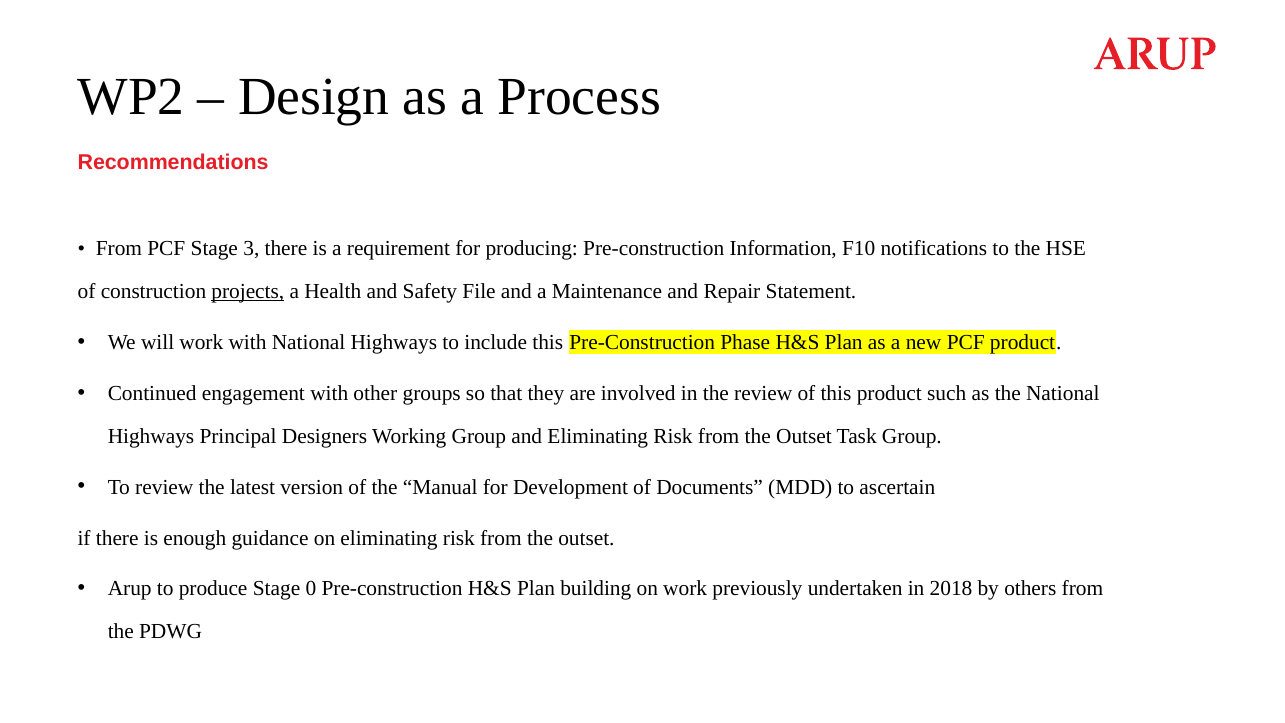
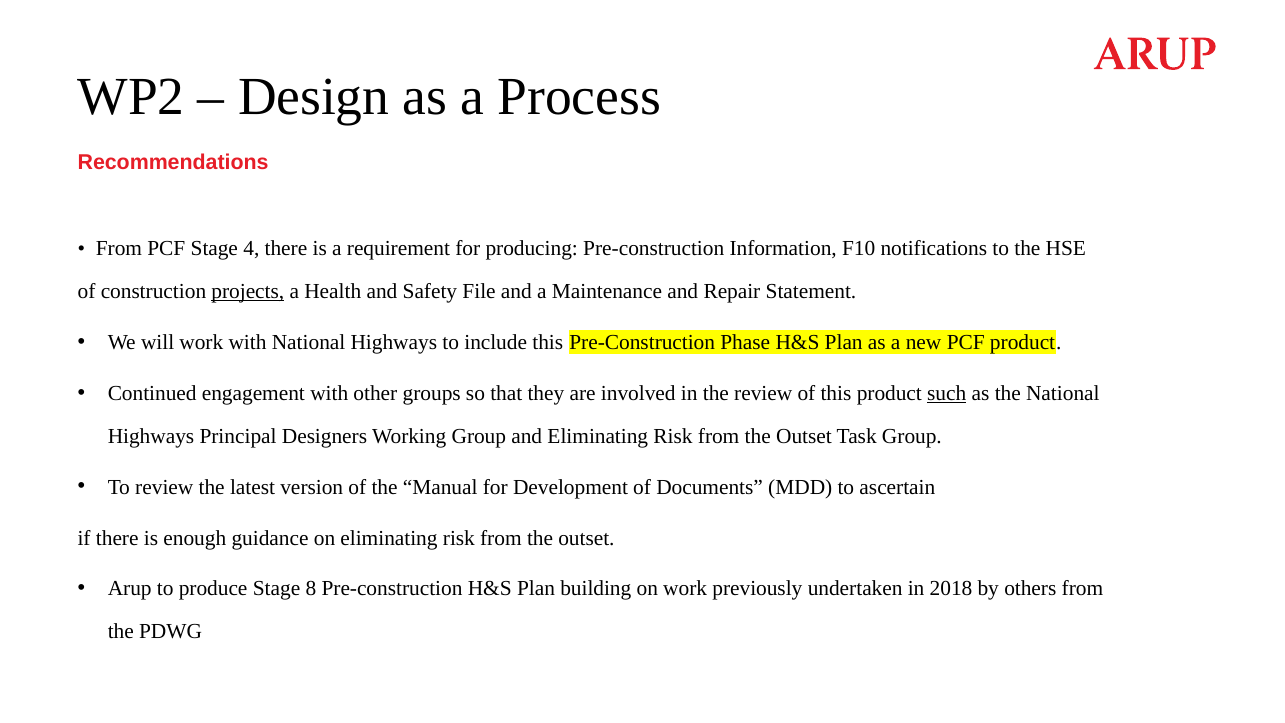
3: 3 -> 4
such underline: none -> present
0: 0 -> 8
